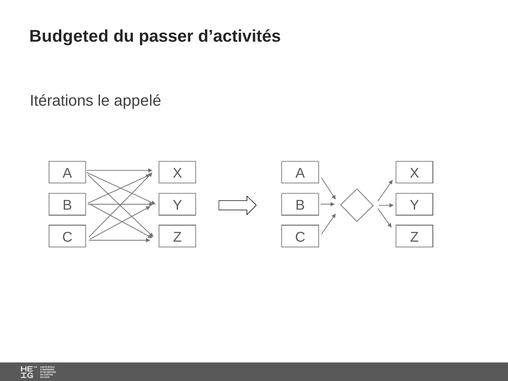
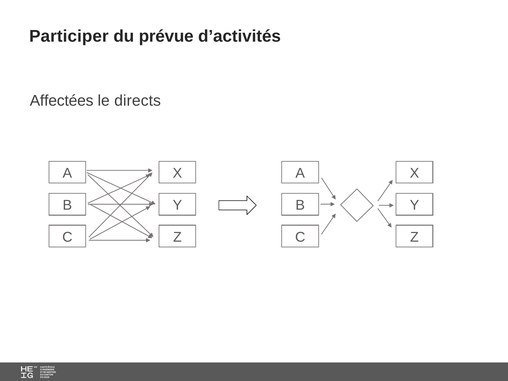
Budgeted: Budgeted -> Participer
passer: passer -> prévue
Itérations: Itérations -> Affectées
appelé: appelé -> directs
